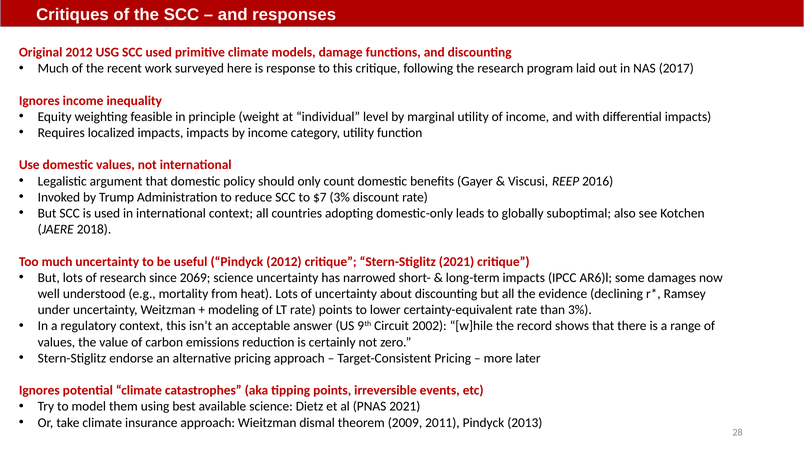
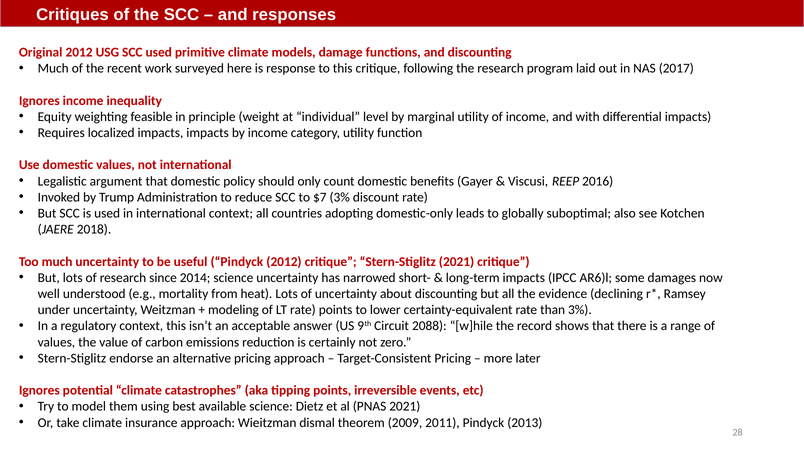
2069: 2069 -> 2014
2002: 2002 -> 2088
